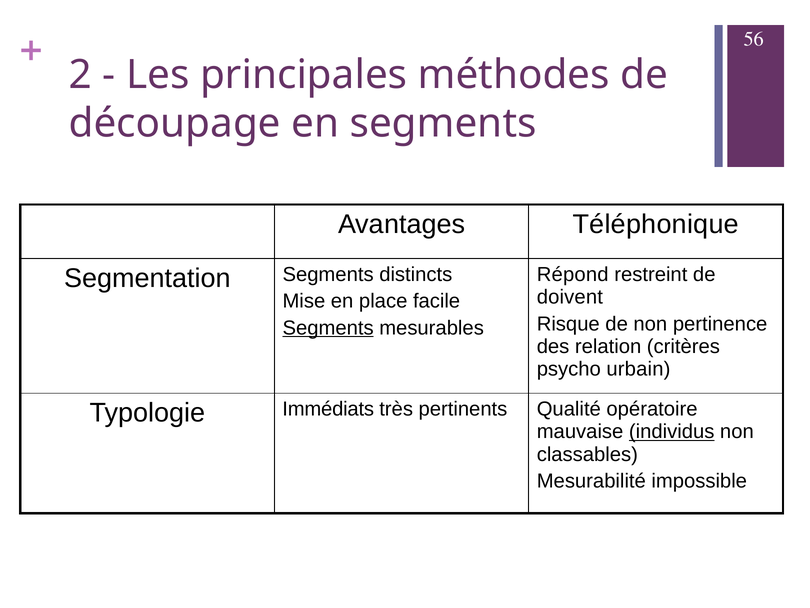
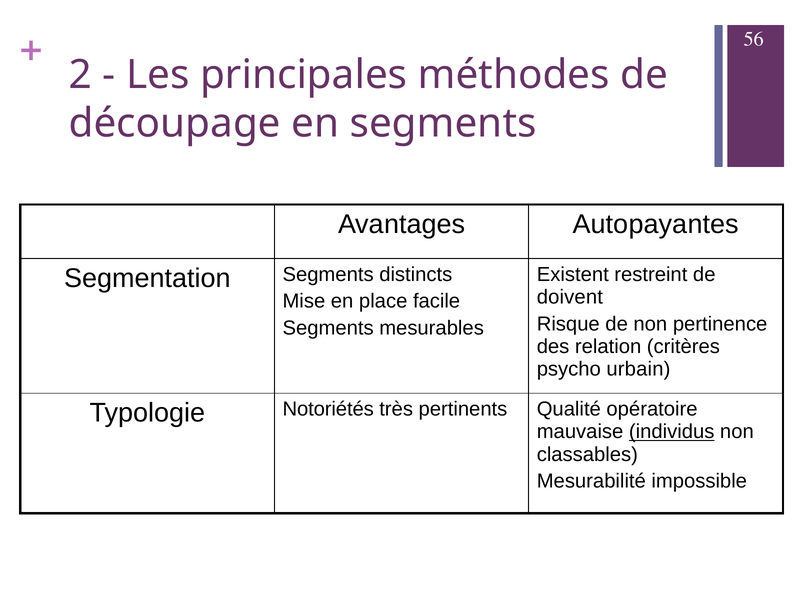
Téléphonique: Téléphonique -> Autopayantes
Répond: Répond -> Existent
Segments at (328, 328) underline: present -> none
Immédiats: Immédiats -> Notoriétés
